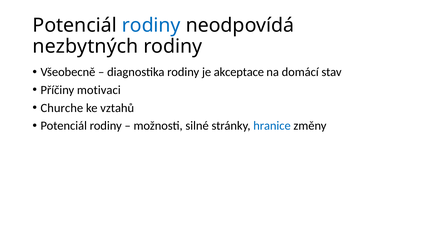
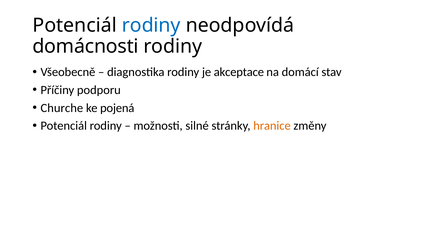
nezbytných: nezbytných -> domácnosti
motivaci: motivaci -> podporu
vztahů: vztahů -> pojená
hranice colour: blue -> orange
